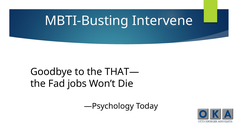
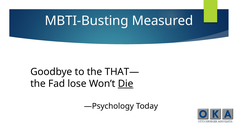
Intervene: Intervene -> Measured
jobs: jobs -> lose
Die underline: none -> present
